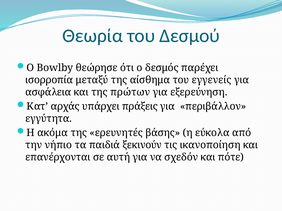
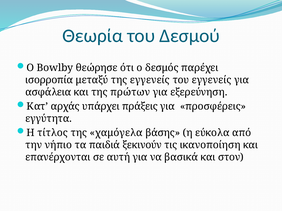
της αίσθημα: αίσθημα -> εγγενείς
περιβάλλον: περιβάλλον -> προσφέρεις
ακόμα: ακόμα -> τίτλος
ερευνητές: ερευνητές -> χαμόγελα
σχεδόν: σχεδόν -> βασικά
πότε: πότε -> στον
